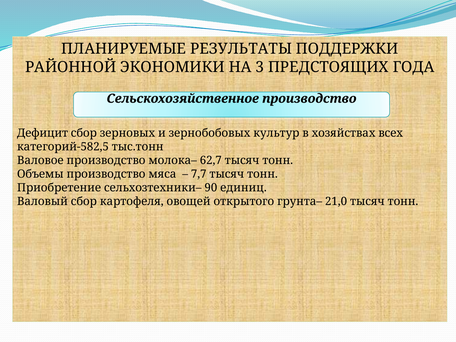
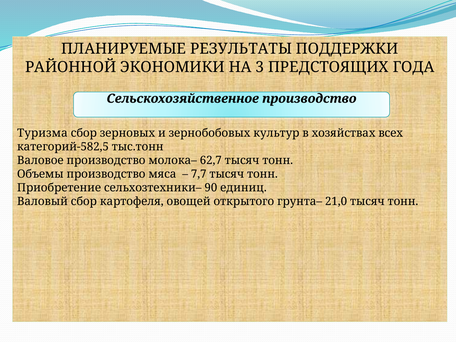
Дефицит: Дефицит -> Туризма
